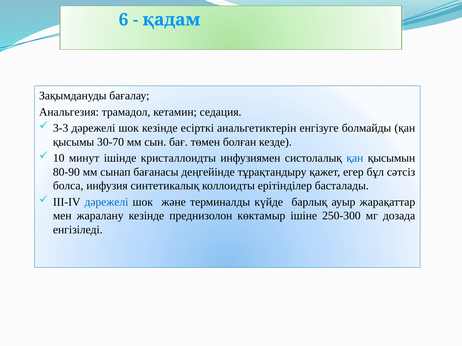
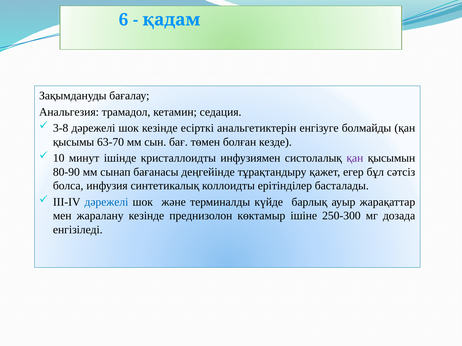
3-3: 3-3 -> 3-8
30-70: 30-70 -> 63-70
қан at (355, 158) colour: blue -> purple
